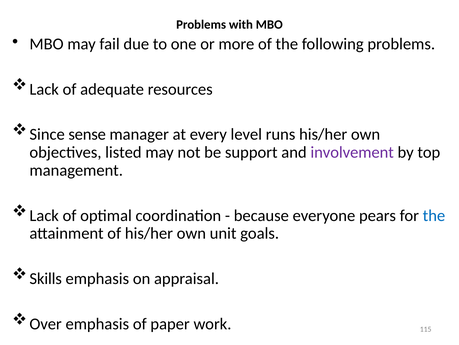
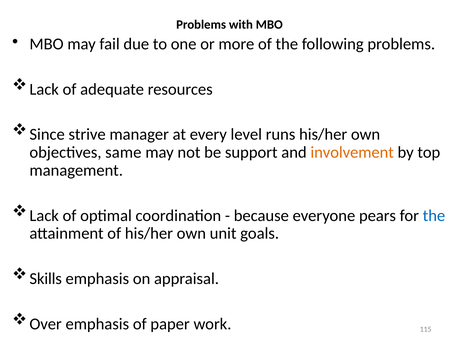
sense: sense -> strive
listed: listed -> same
involvement colour: purple -> orange
